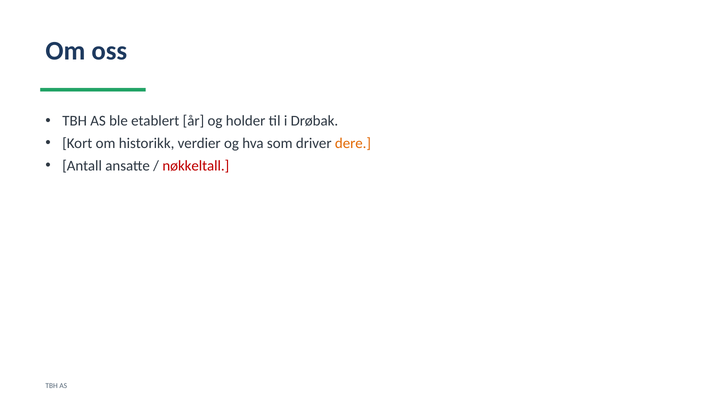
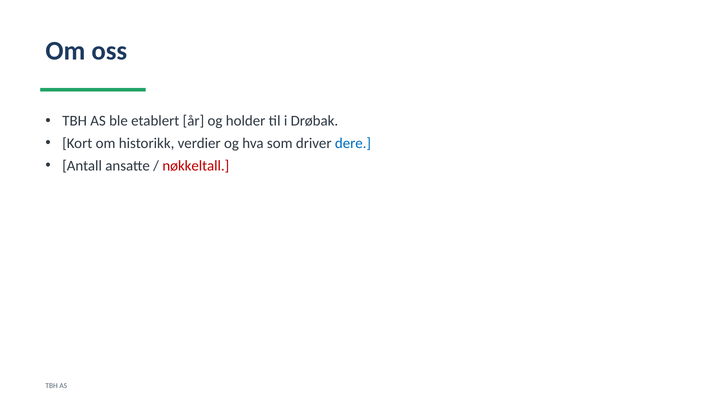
dere colour: orange -> blue
